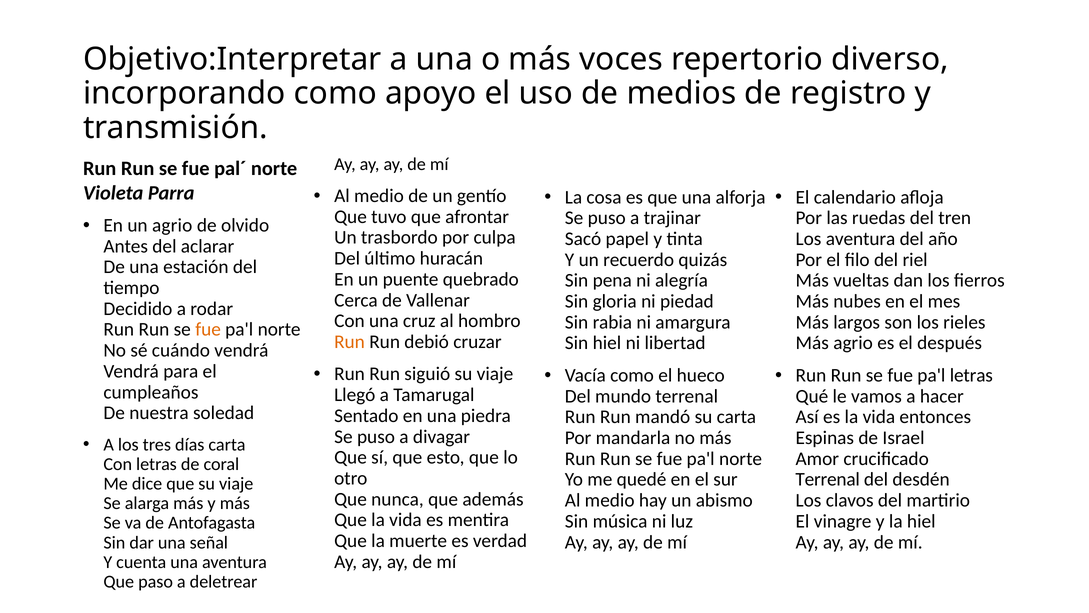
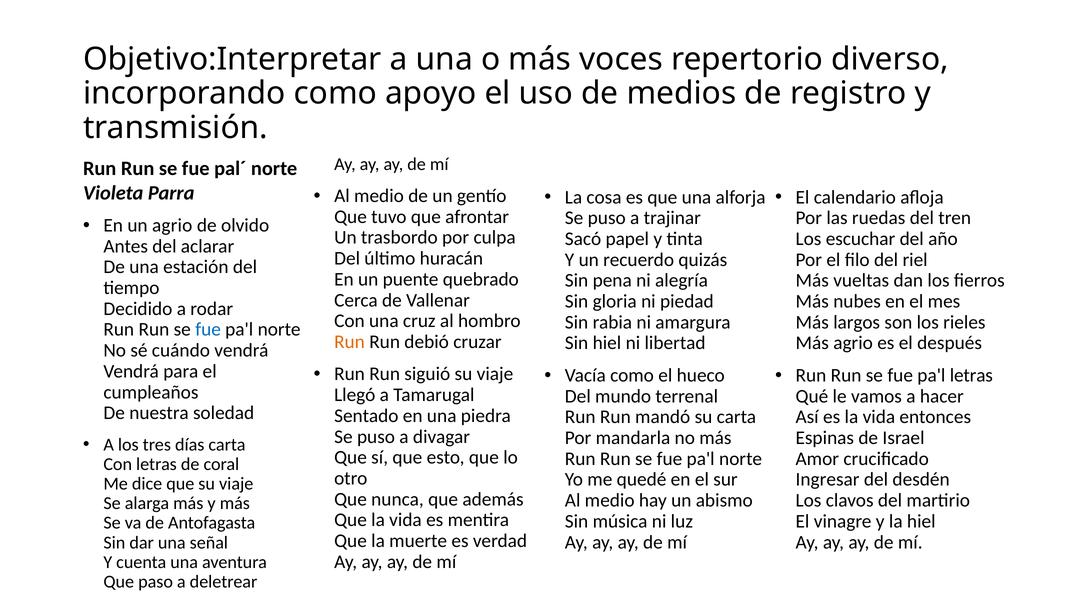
Los aventura: aventura -> escuchar
fue at (208, 329) colour: orange -> blue
Terrenal at (828, 479): Terrenal -> Ingresar
